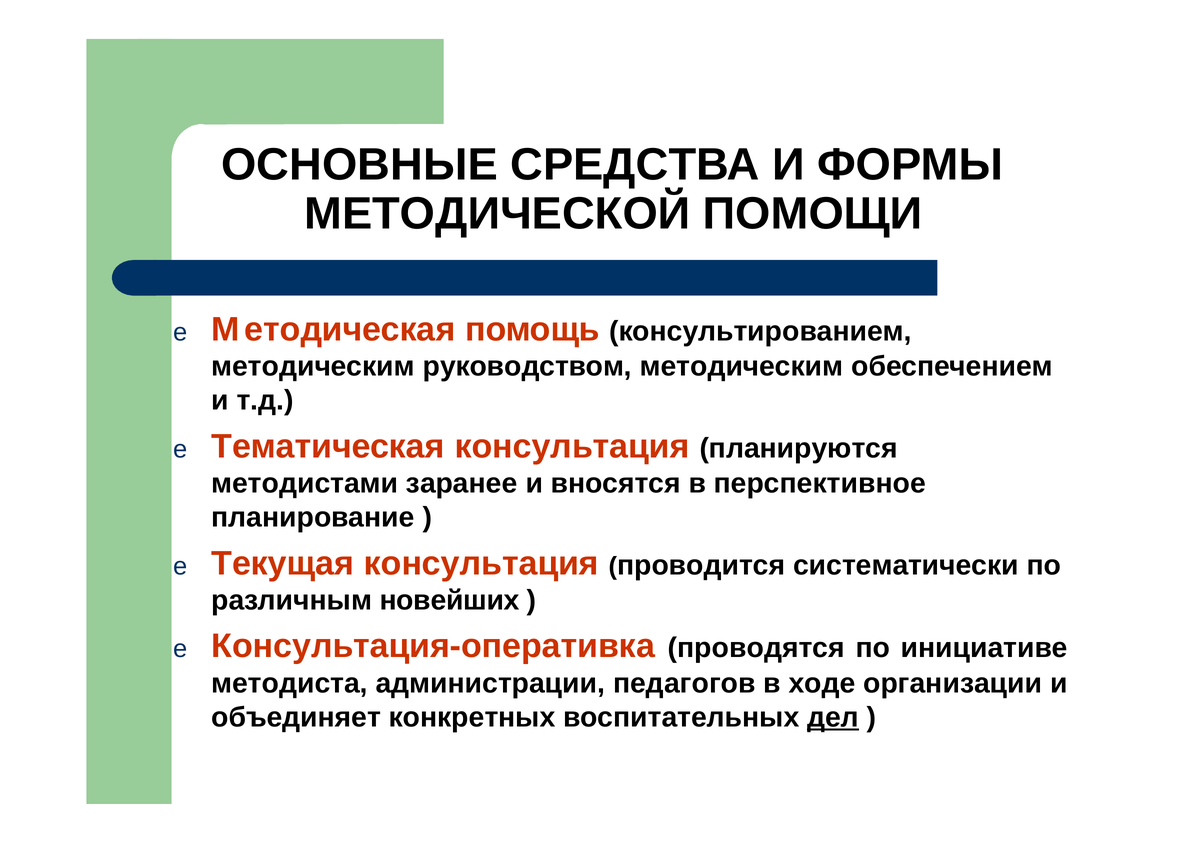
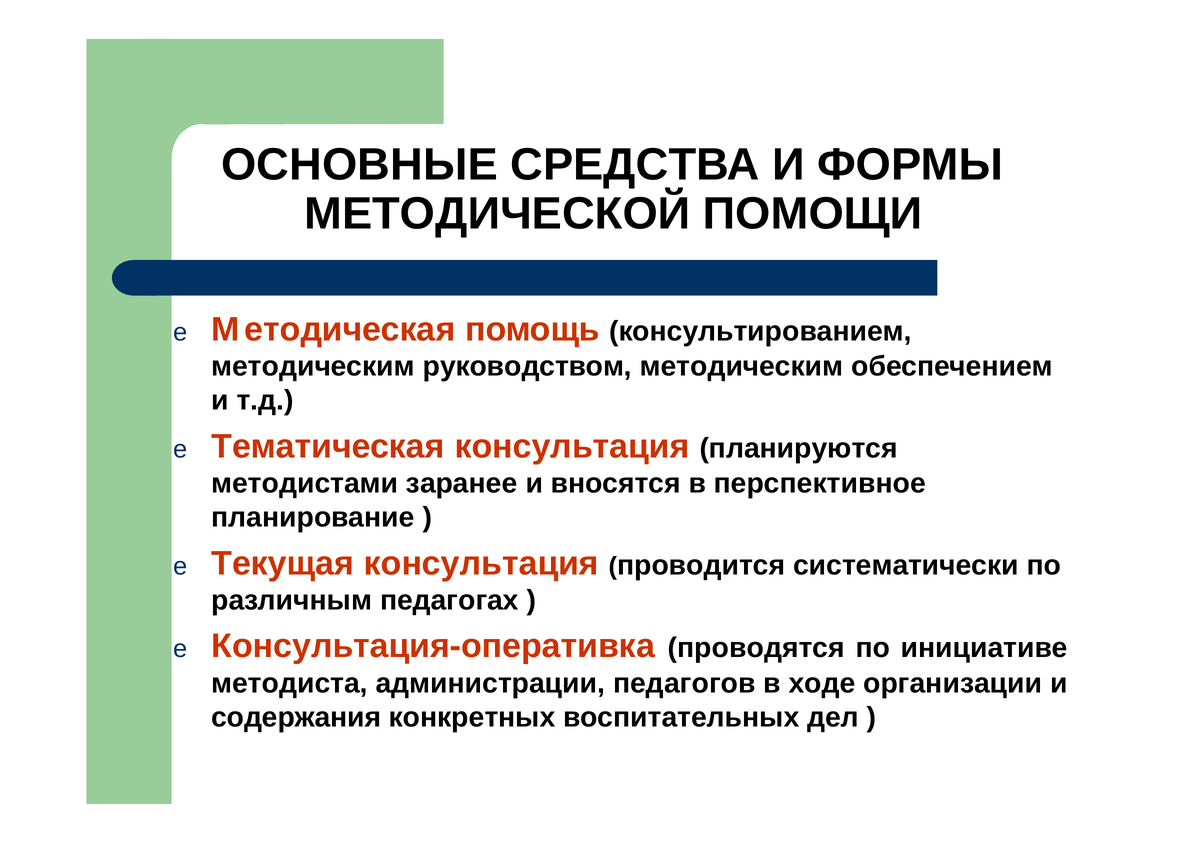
новейших: новейших -> педагогах
объединяет: объединяет -> содержания
дел underline: present -> none
